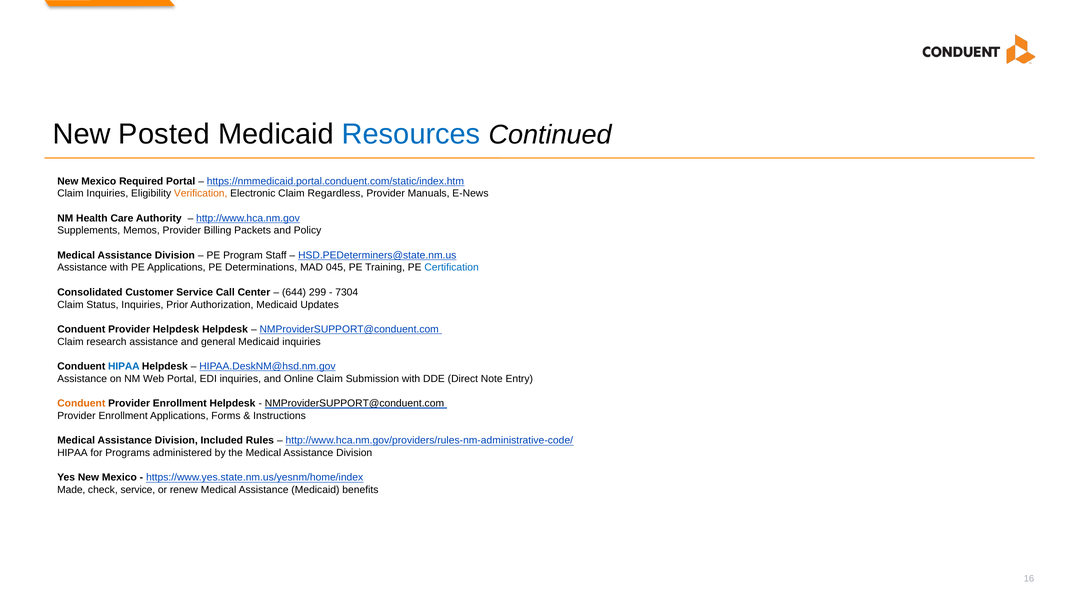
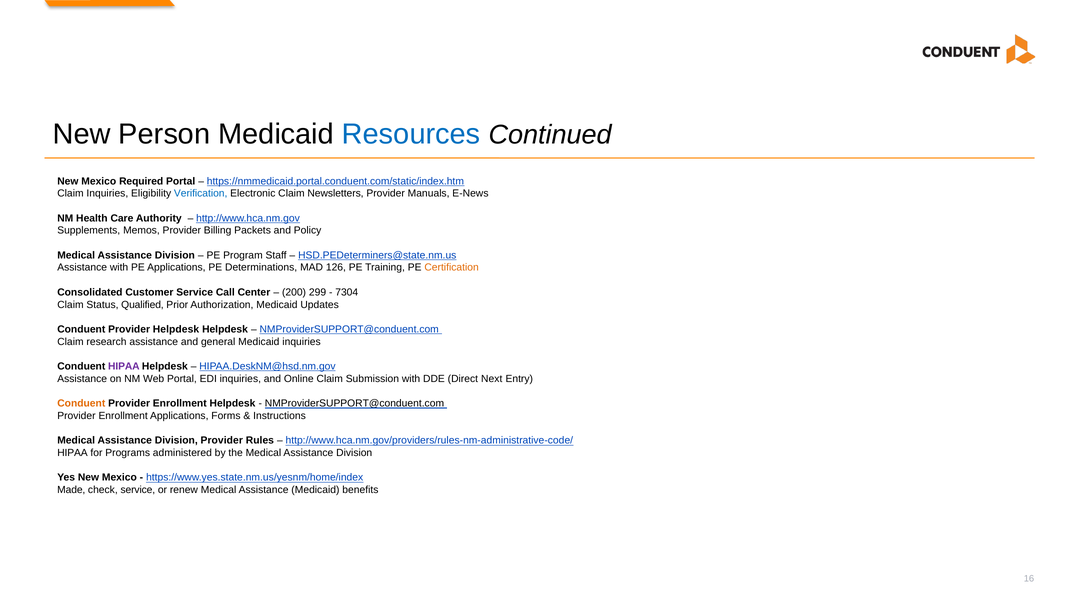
Posted: Posted -> Person
Verification colour: orange -> blue
Regardless: Regardless -> Newsletters
045: 045 -> 126
Certification colour: blue -> orange
644: 644 -> 200
Status Inquiries: Inquiries -> Qualified
HIPAA at (124, 366) colour: blue -> purple
Note: Note -> Next
Division Included: Included -> Provider
